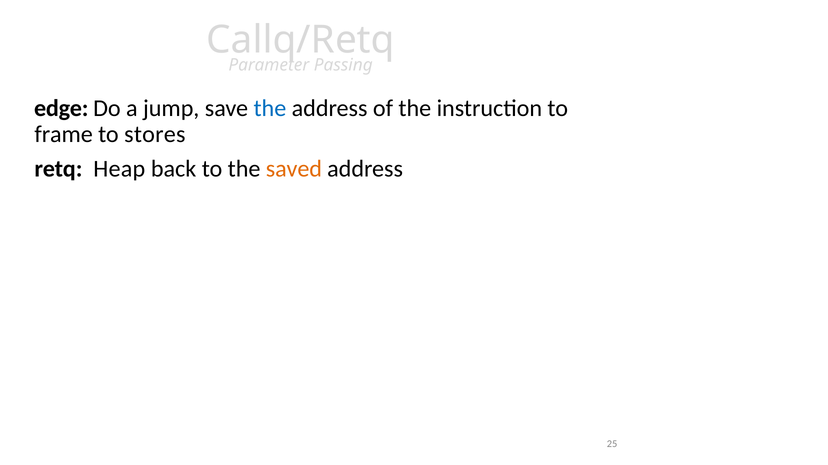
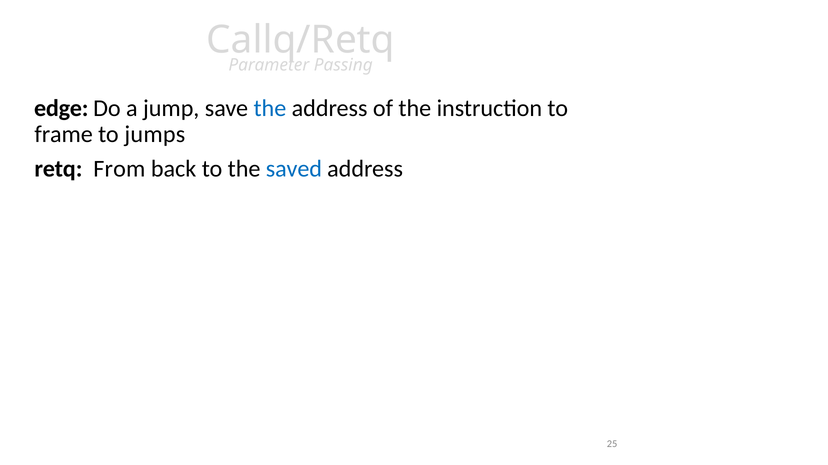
stores: stores -> jumps
Heap: Heap -> From
saved colour: orange -> blue
